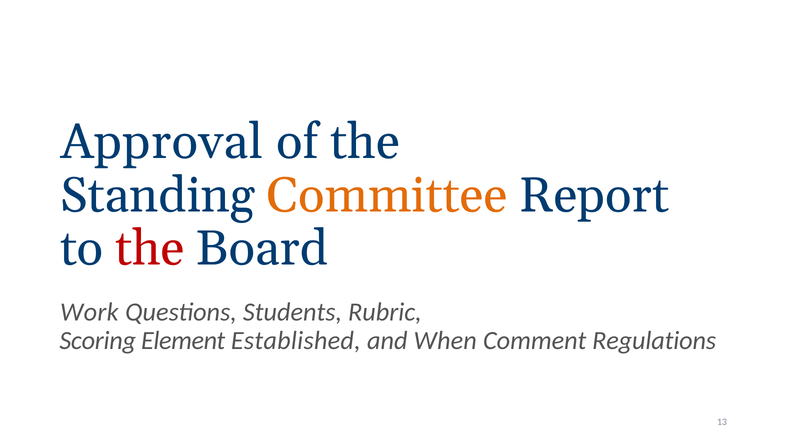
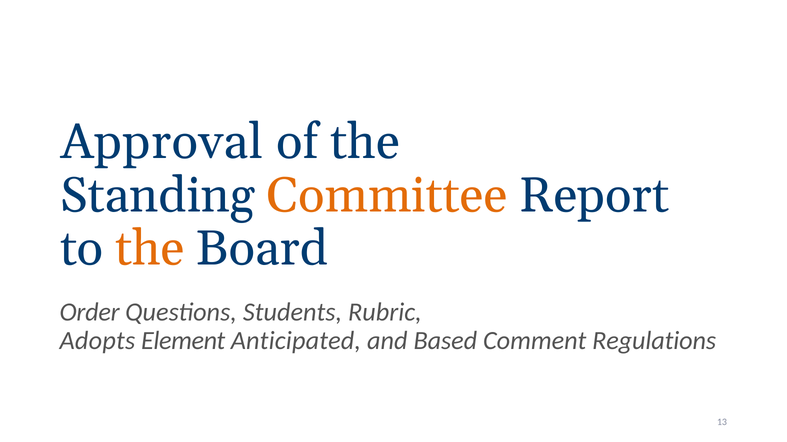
the at (150, 249) colour: red -> orange
Work: Work -> Order
Scoring: Scoring -> Adopts
Established: Established -> Anticipated
When: When -> Based
